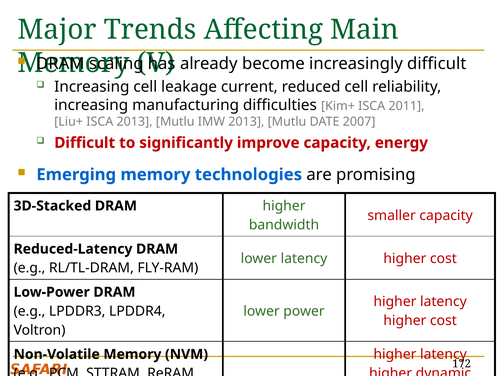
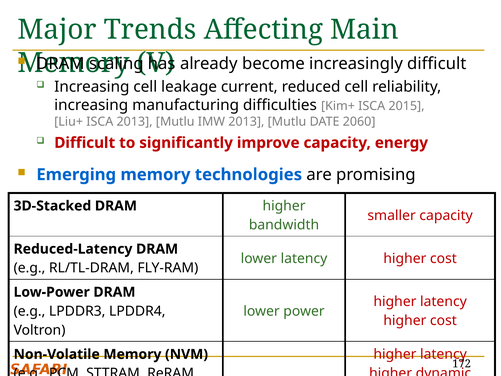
2011: 2011 -> 2015
2007: 2007 -> 2060
